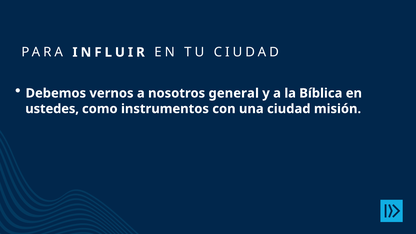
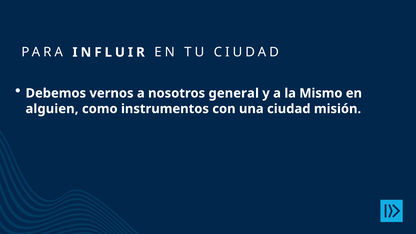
Bíblica: Bíblica -> Mismo
ustedes: ustedes -> alguien
